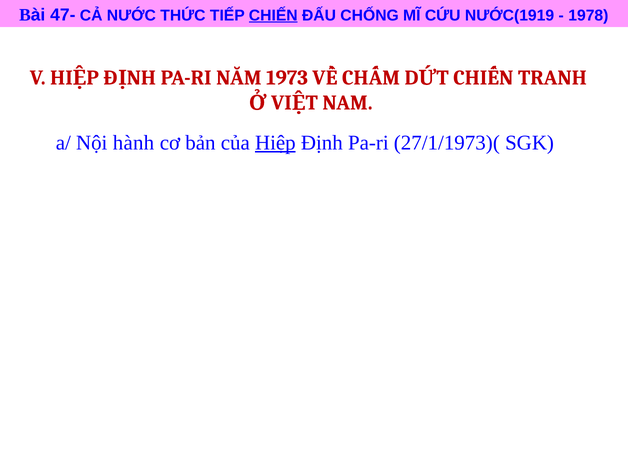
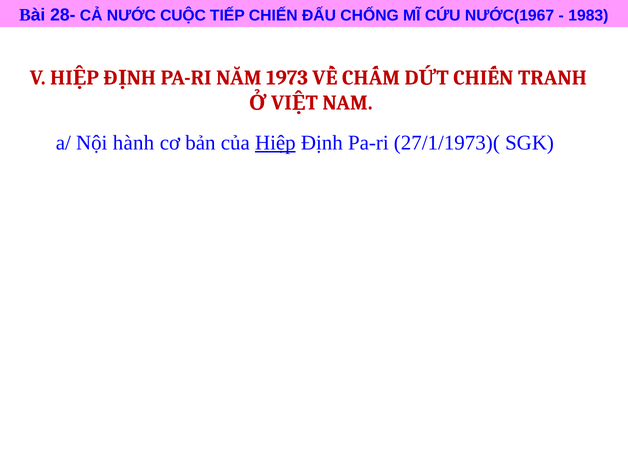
47-: 47- -> 28-
THỨC: THỨC -> CUỘC
CHIẾN underline: present -> none
NƯỚC(1919: NƯỚC(1919 -> NƯỚC(1967
1978: 1978 -> 1983
